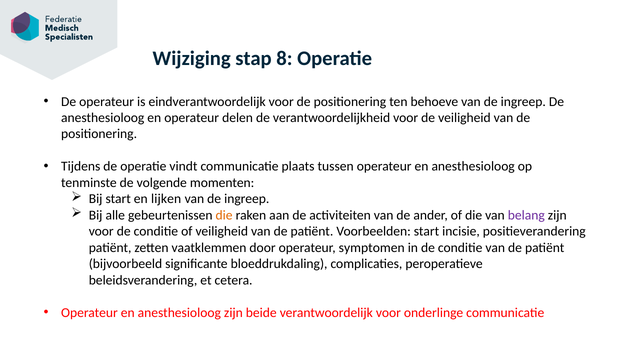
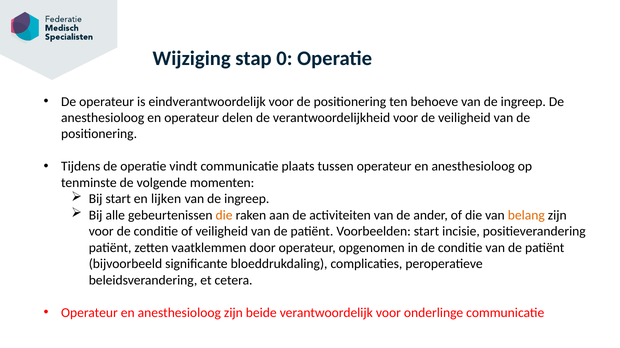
8: 8 -> 0
belang colour: purple -> orange
symptomen: symptomen -> opgenomen
